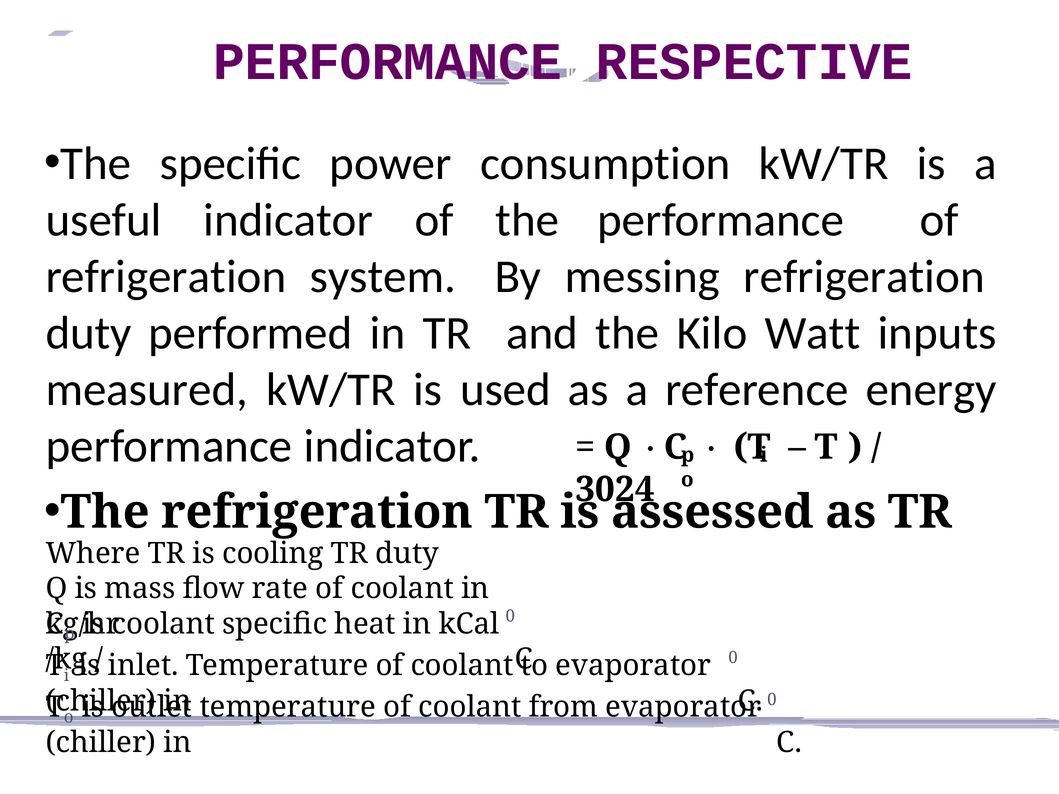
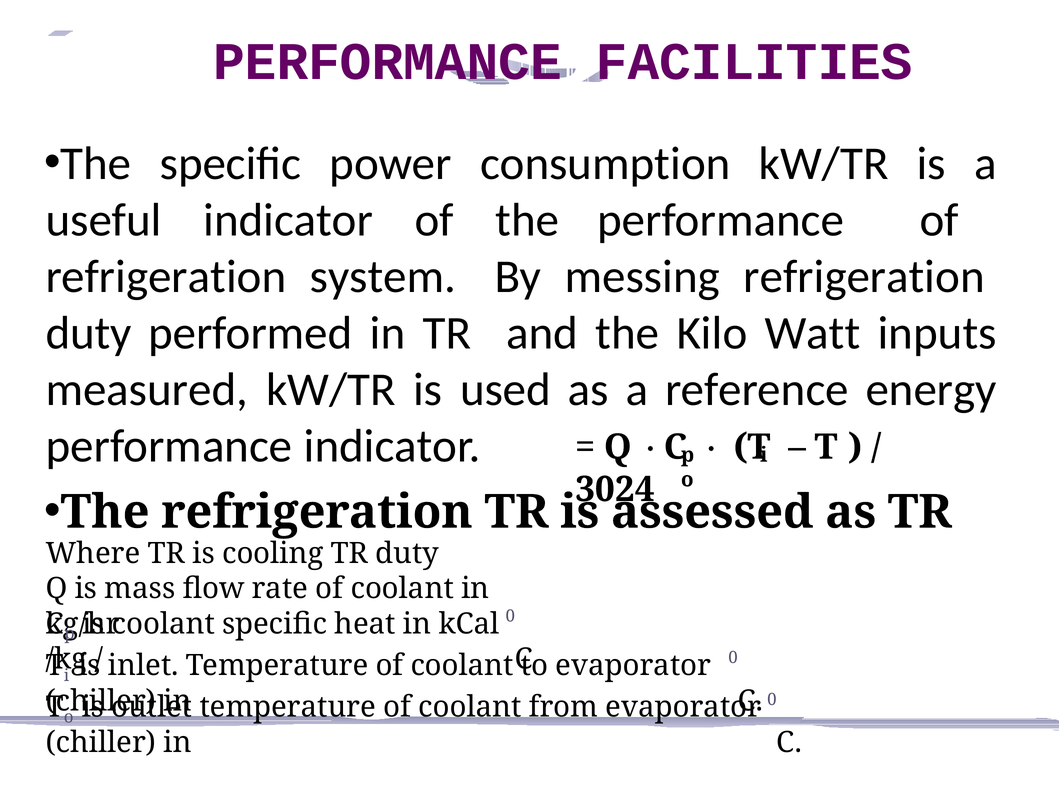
RESPECTIVE: RESPECTIVE -> FACILITIES
